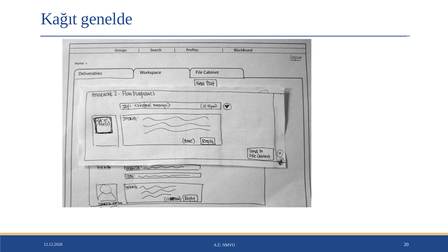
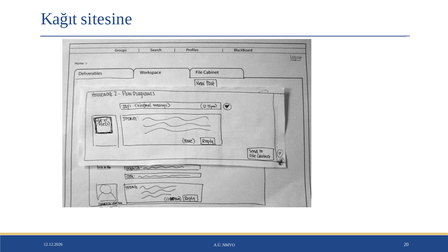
genelde: genelde -> sitesine
